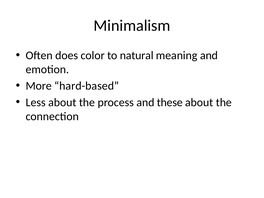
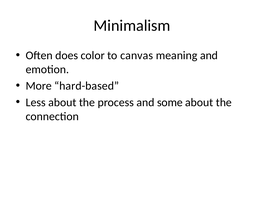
natural: natural -> canvas
these: these -> some
